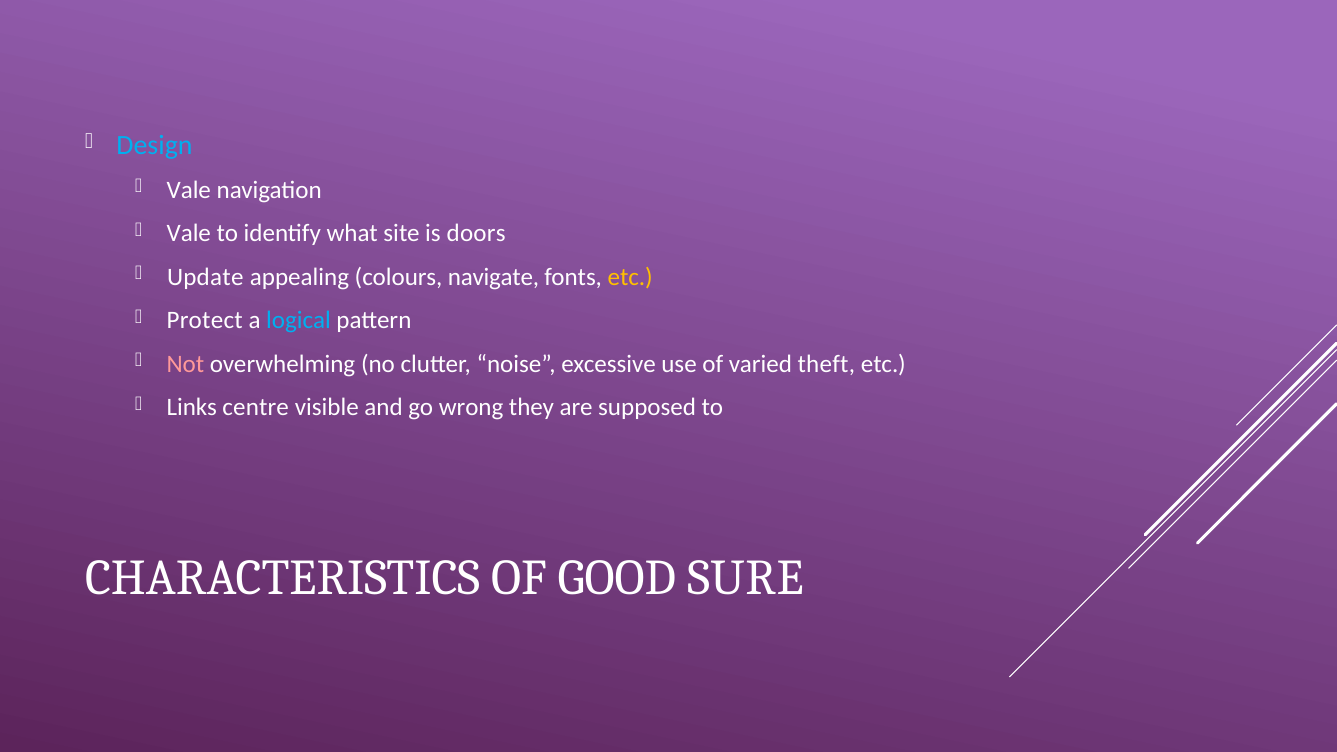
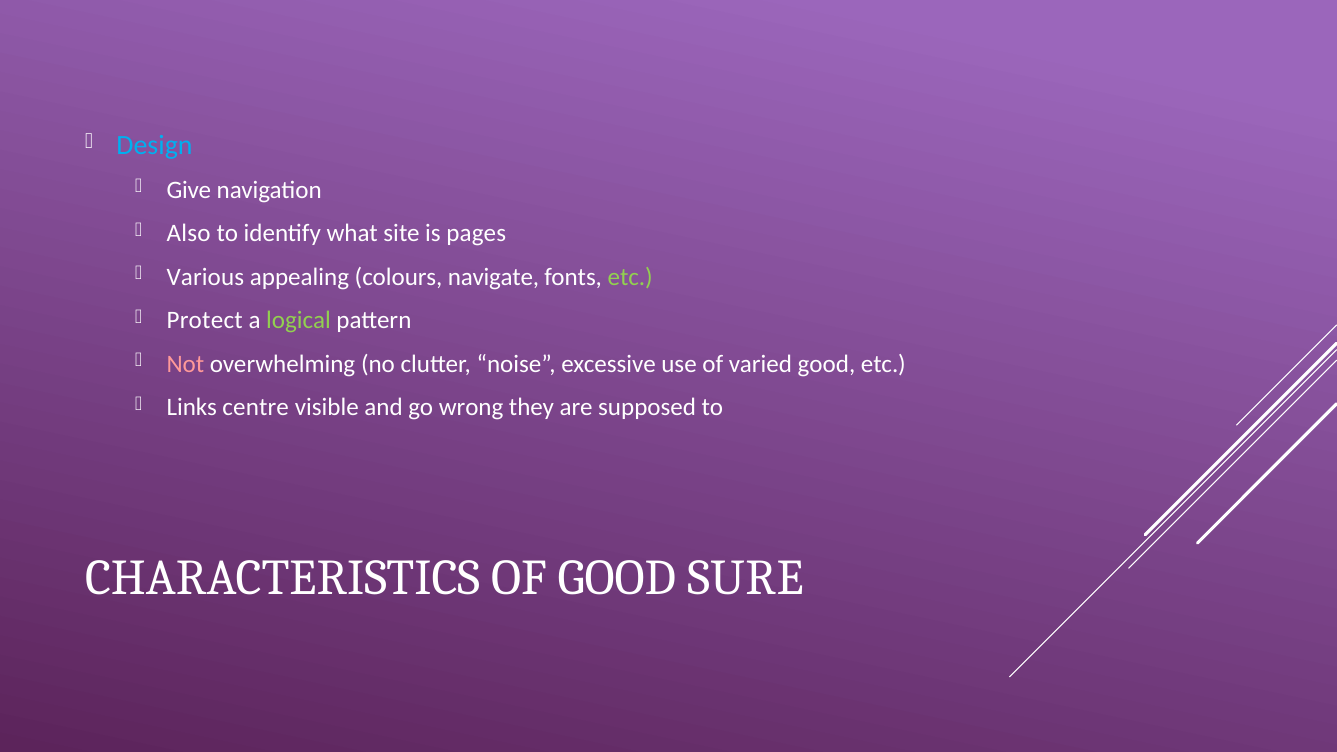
Vale at (189, 190): Vale -> Give
Vale at (189, 233): Vale -> Also
doors: doors -> pages
Update: Update -> Various
etc at (630, 277) colour: yellow -> light green
logical colour: light blue -> light green
varied theft: theft -> good
